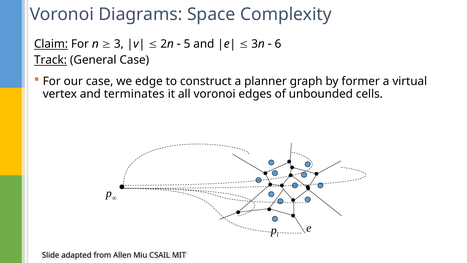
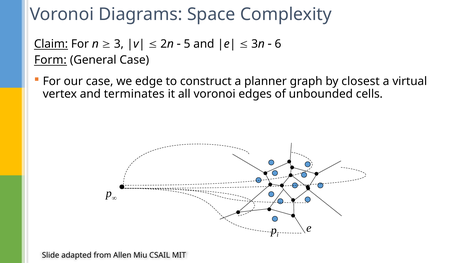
Track: Track -> Form
former: former -> closest
